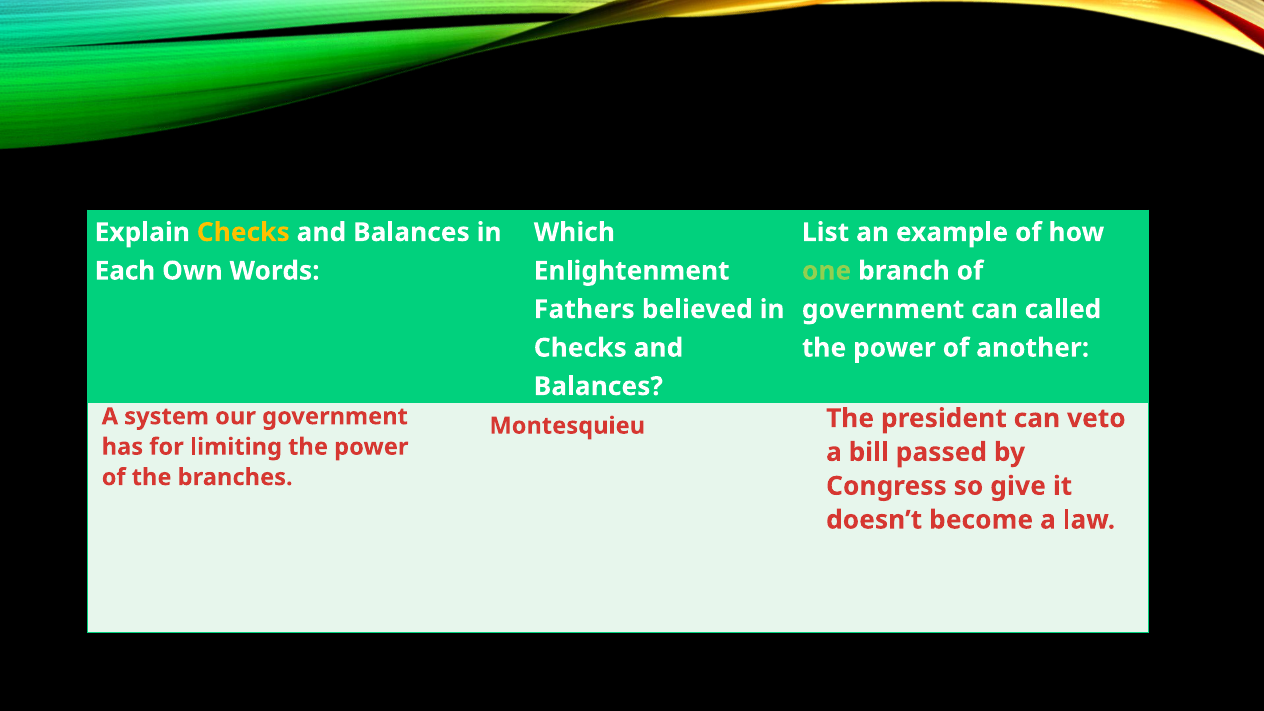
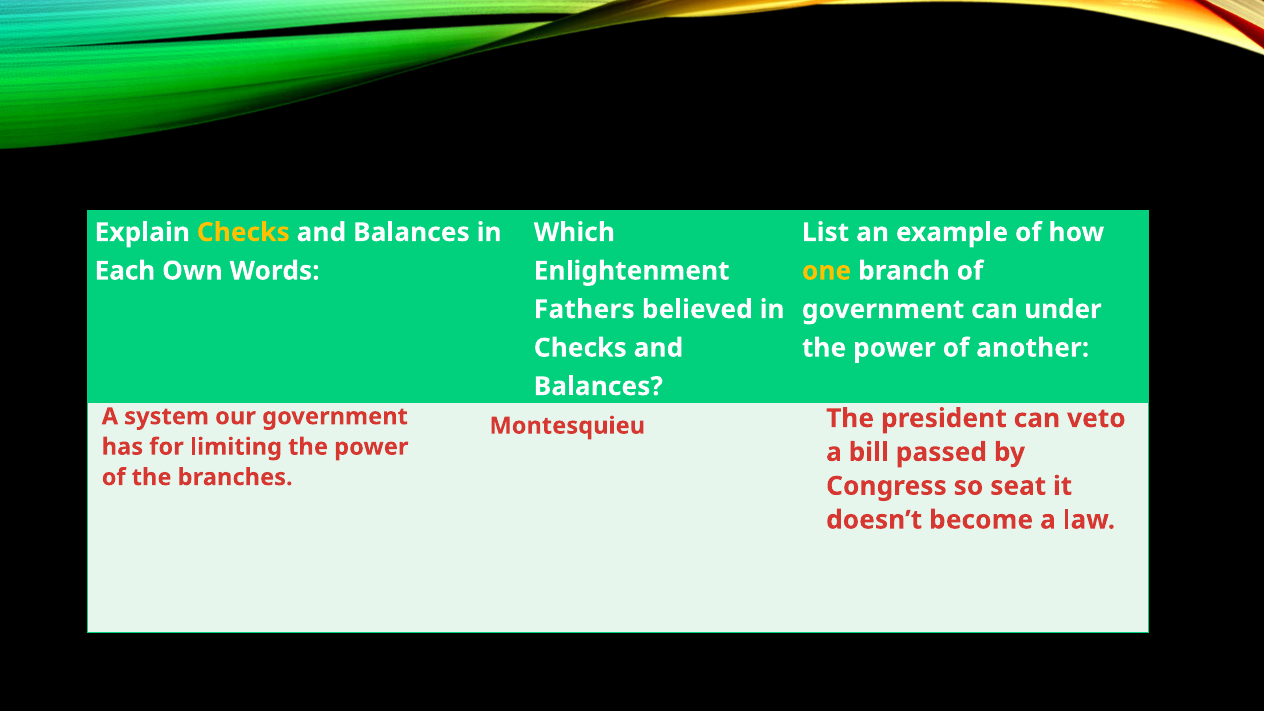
one colour: light green -> yellow
called: called -> under
give: give -> seat
